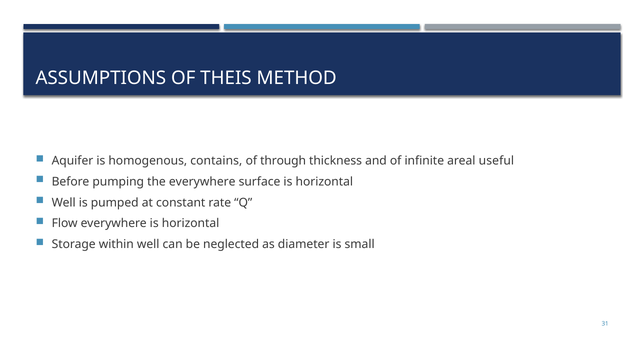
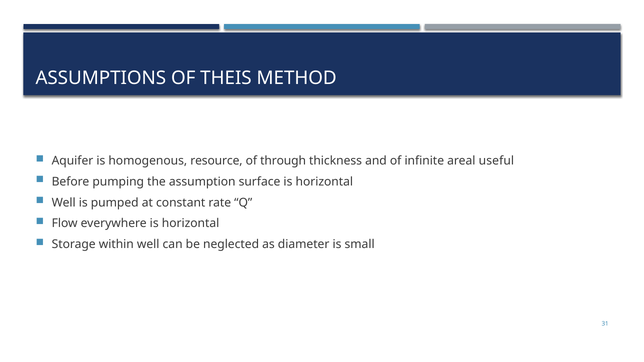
contains: contains -> resource
the everywhere: everywhere -> assumption
